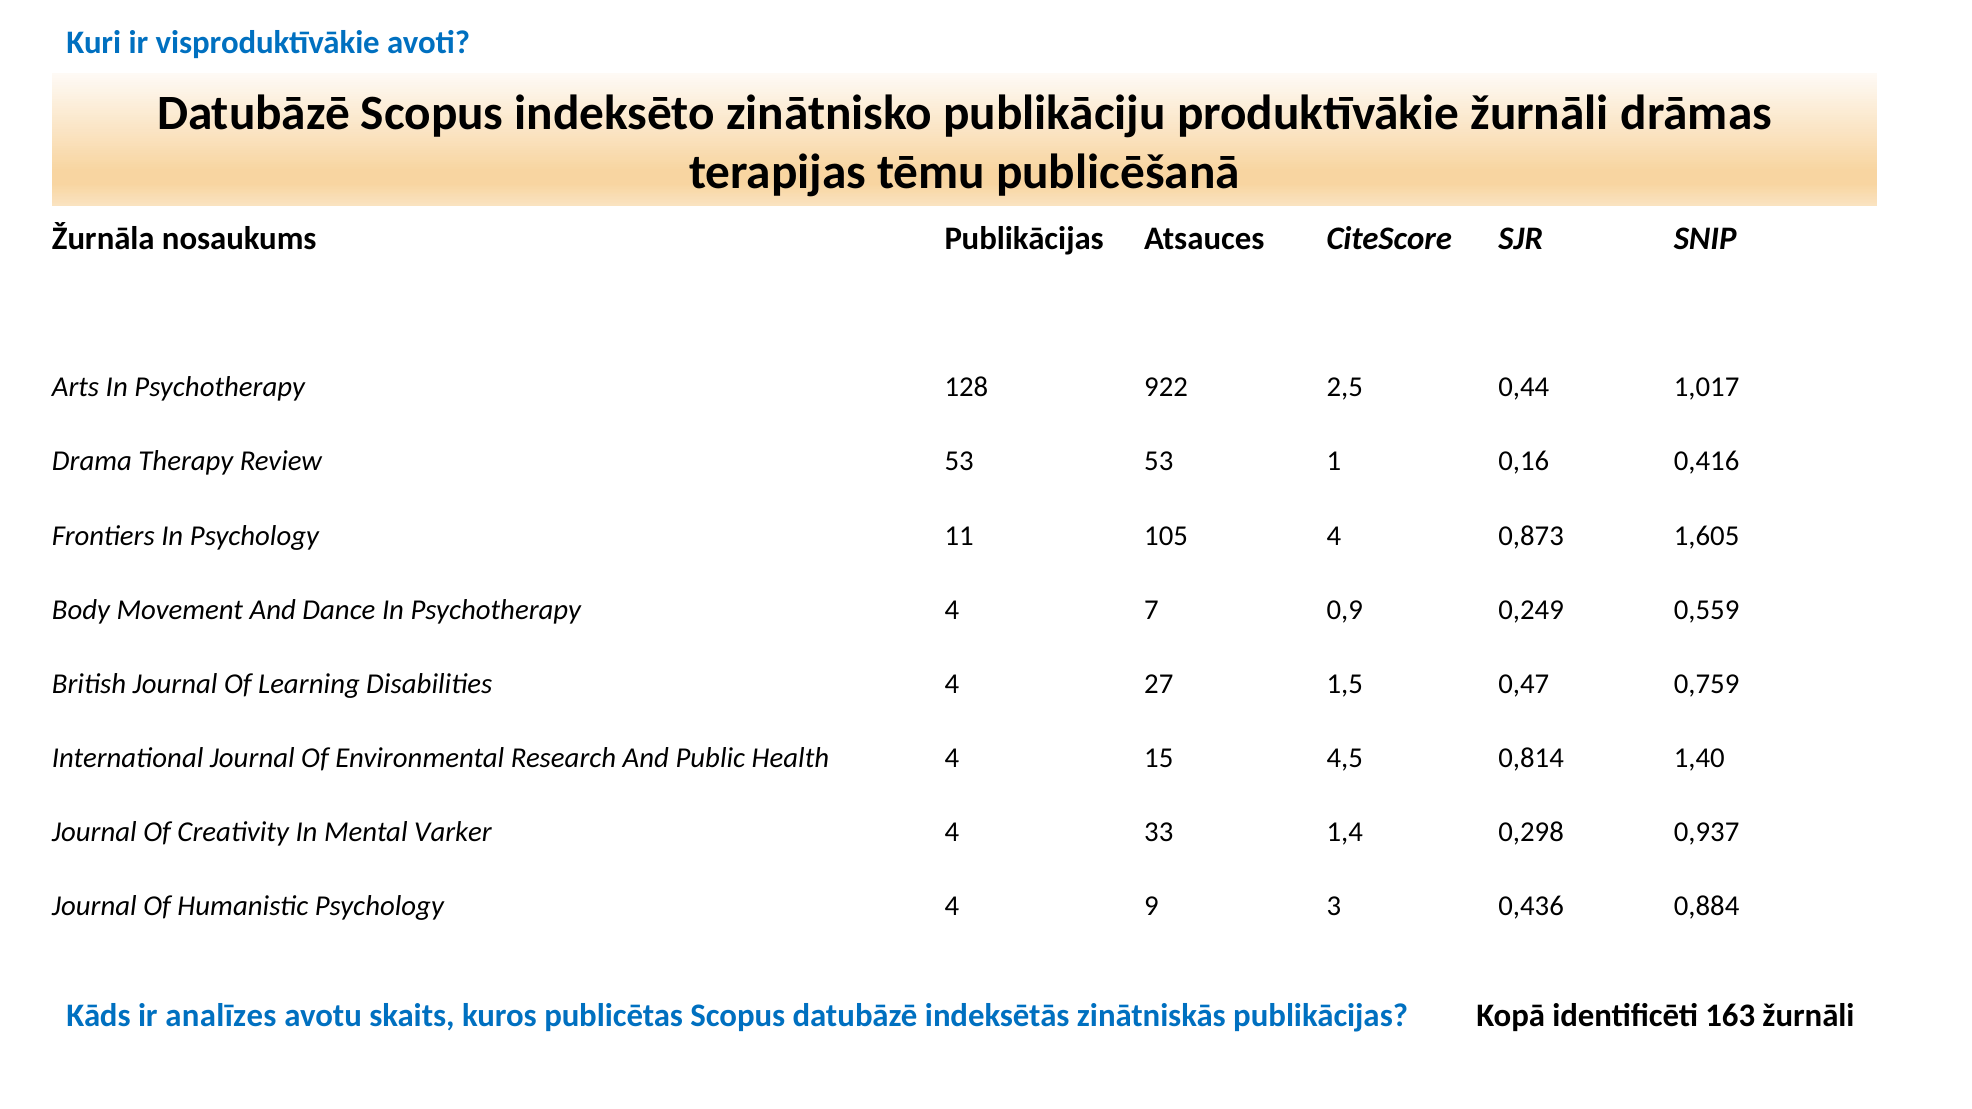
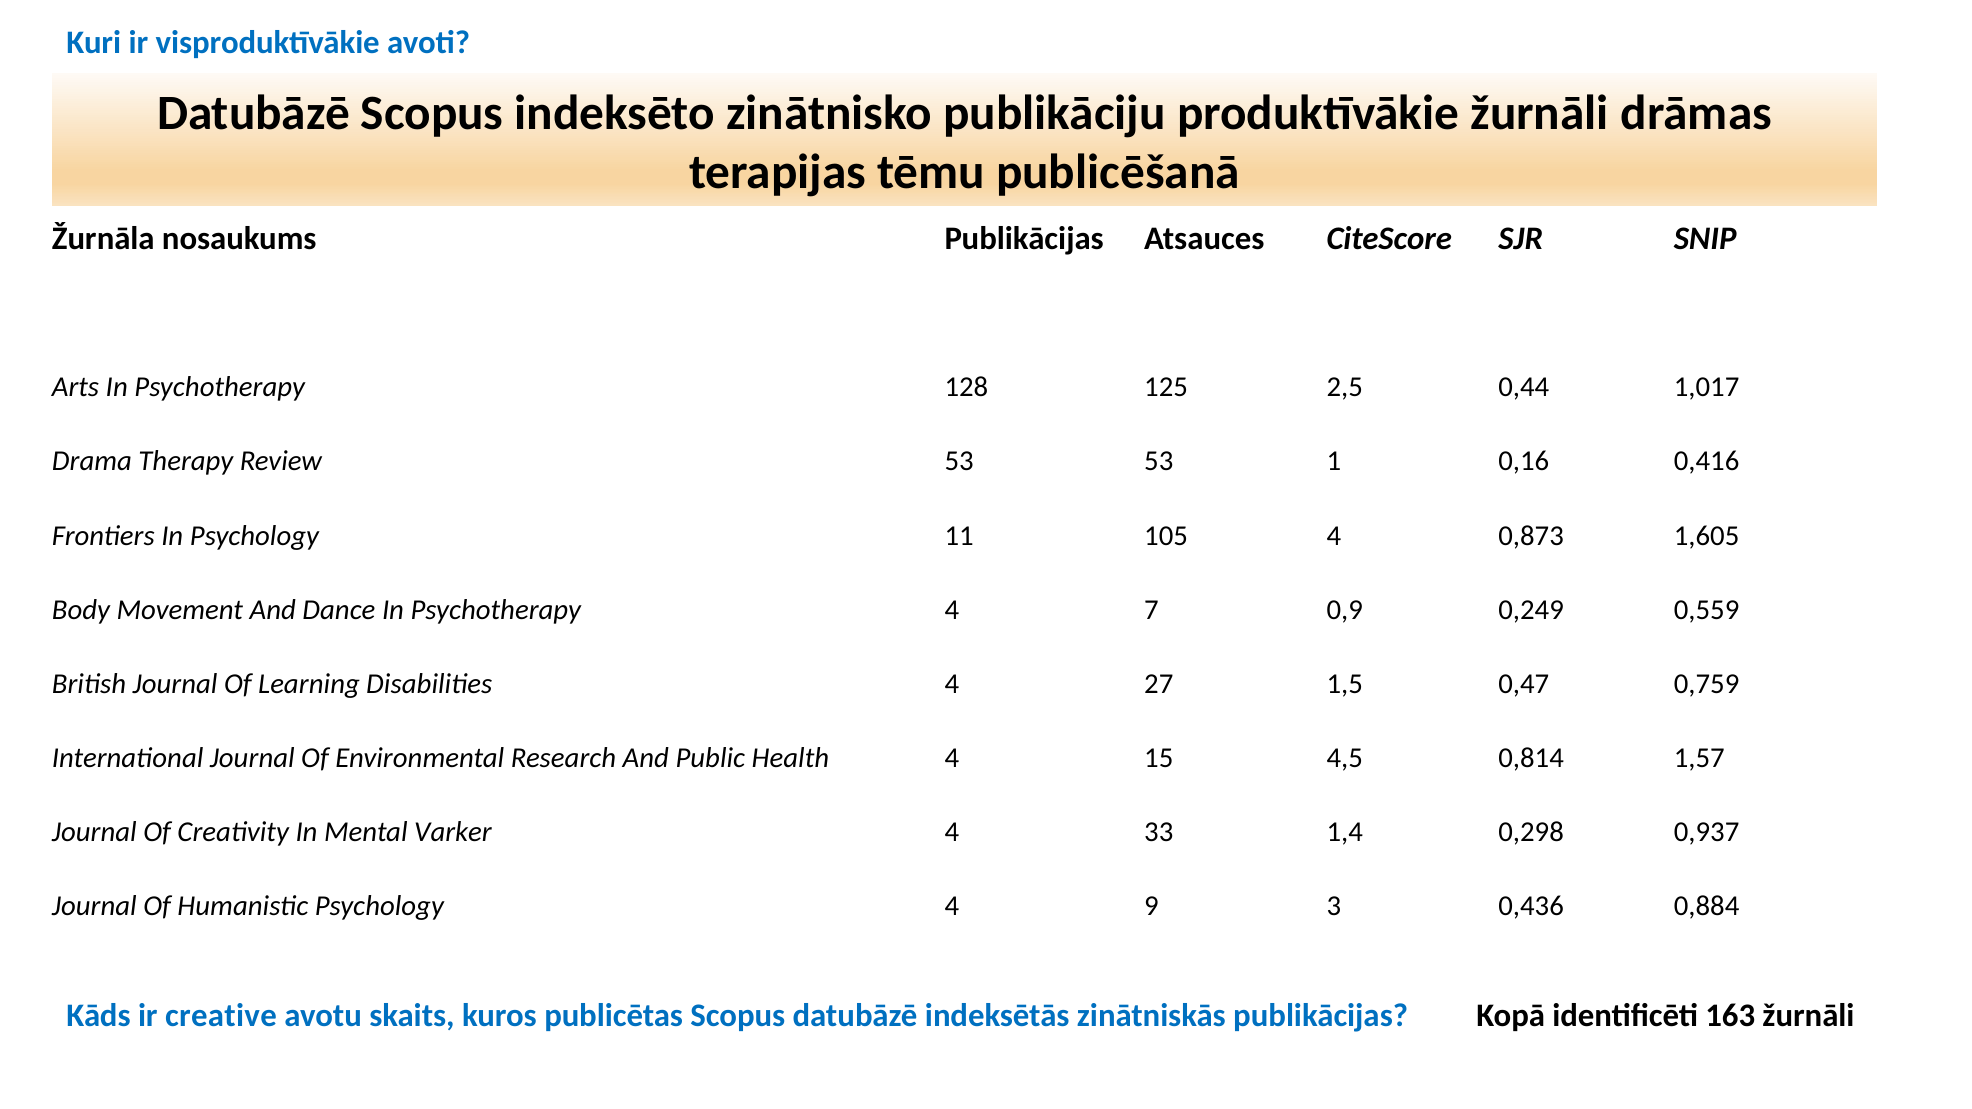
922: 922 -> 125
1,40: 1,40 -> 1,57
analīzes: analīzes -> creative
